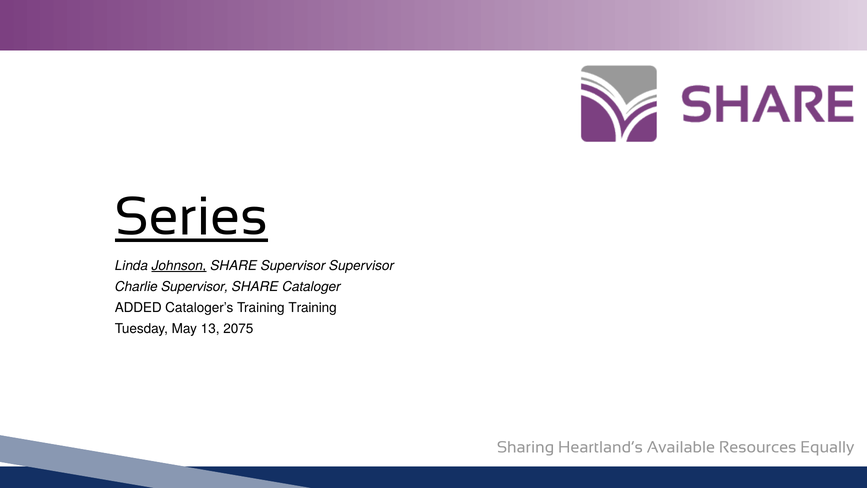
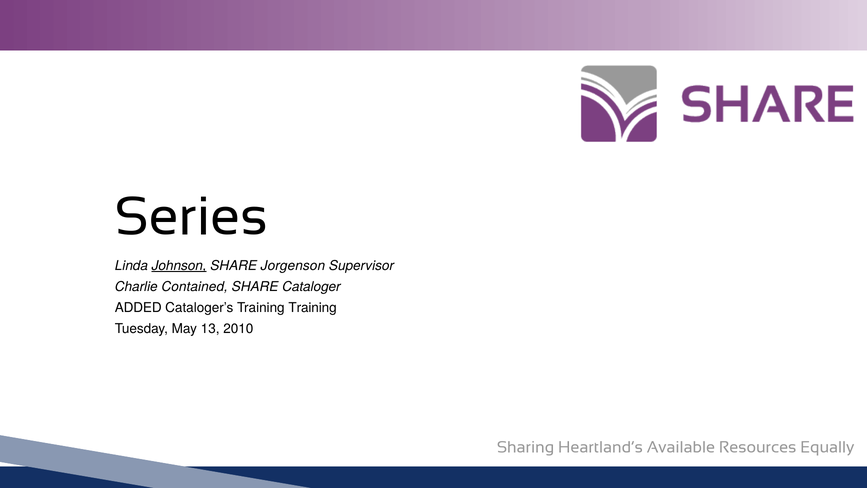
Series underline: present -> none
SHARE Supervisor: Supervisor -> Jorgenson
Charlie Supervisor: Supervisor -> Contained
2075: 2075 -> 2010
